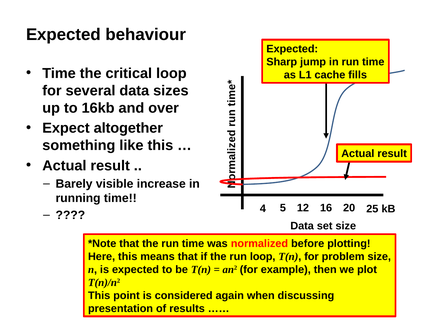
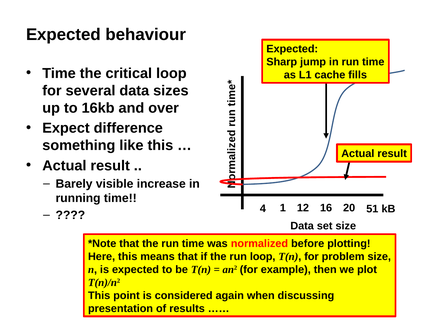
altogether: altogether -> difference
5: 5 -> 1
25: 25 -> 51
